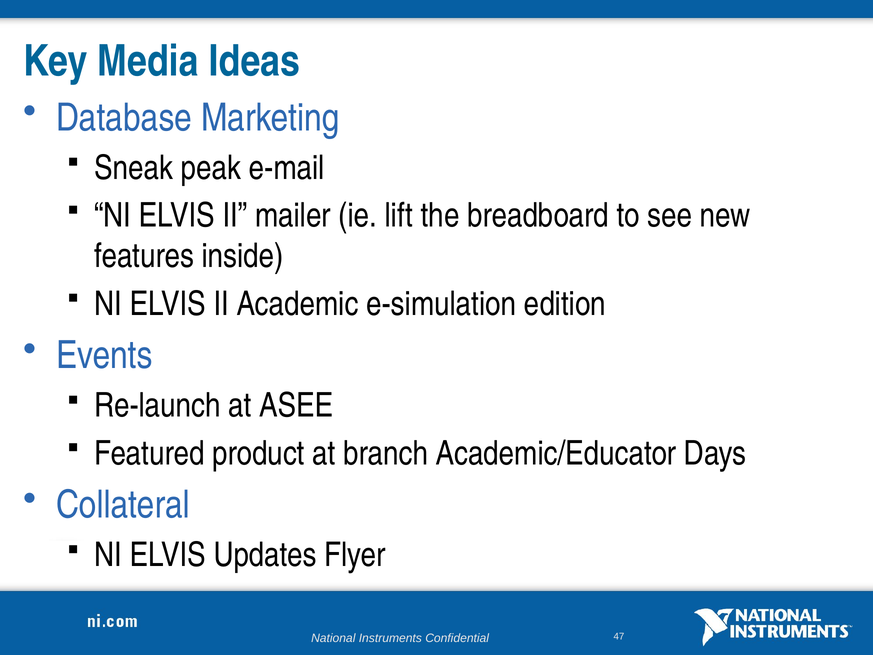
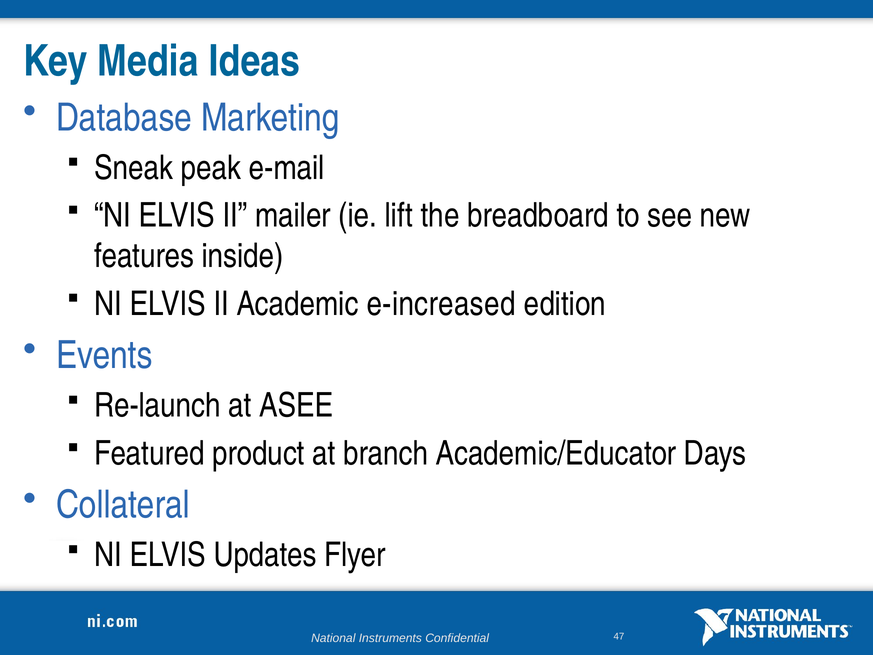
e-simulation: e-simulation -> e-increased
